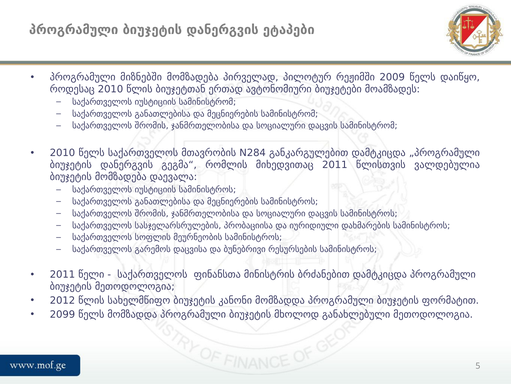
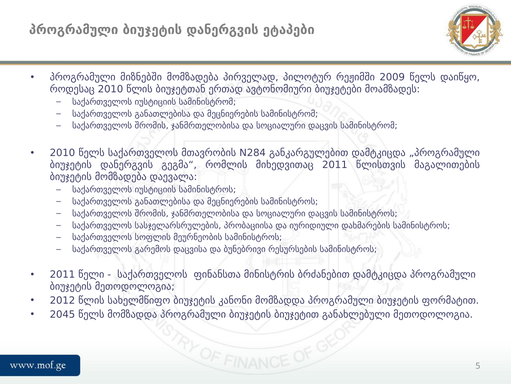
ვალდებულია: ვალდებულია -> მაგალითების
2099: 2099 -> 2045
მხოლოდ: მხოლოდ -> ბიუჯეტით
